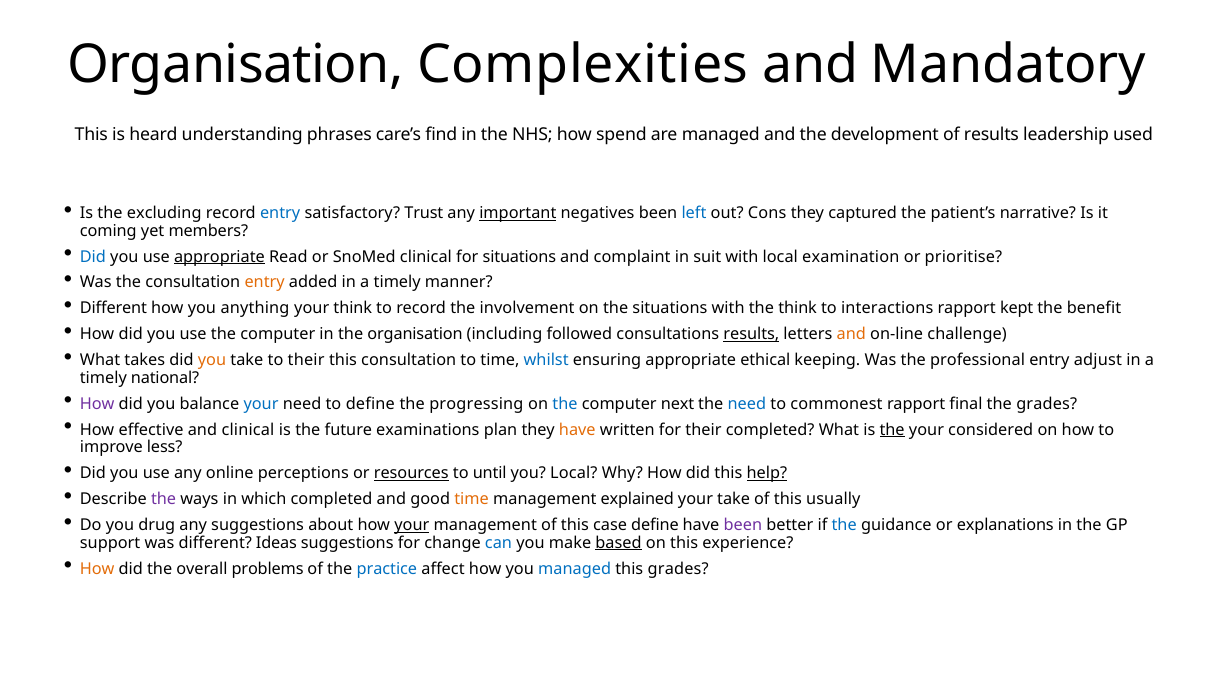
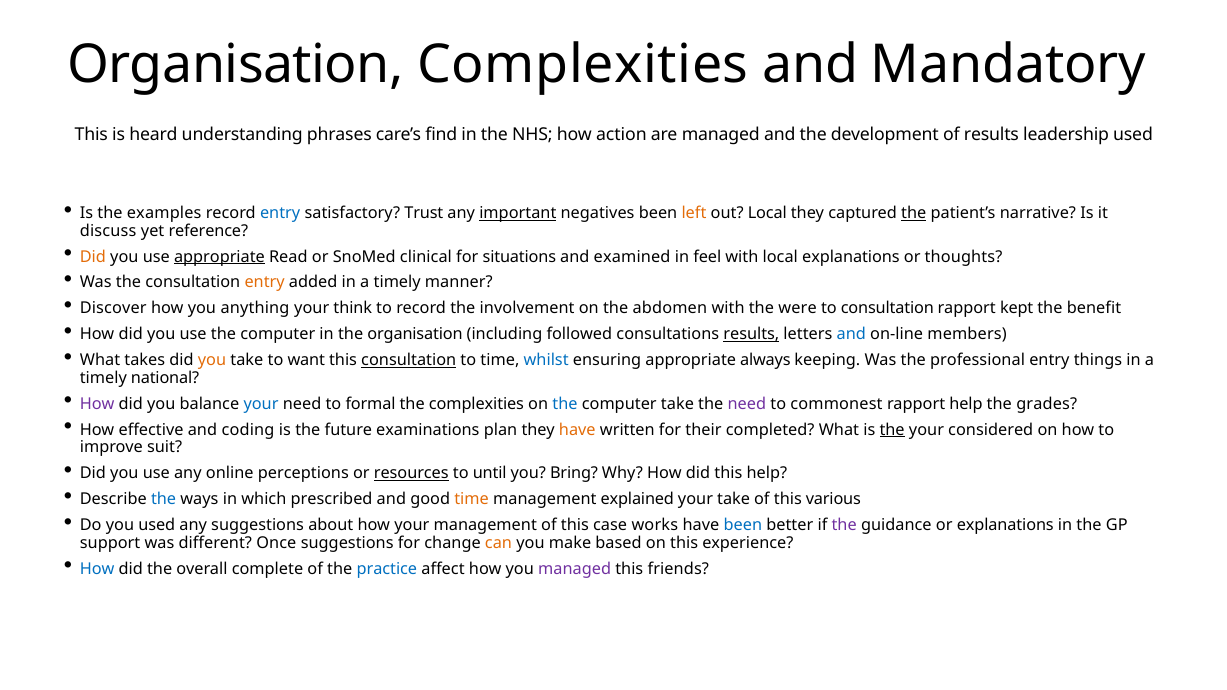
spend: spend -> action
excluding: excluding -> examples
left colour: blue -> orange
out Cons: Cons -> Local
the at (914, 213) underline: none -> present
coming: coming -> discuss
members: members -> reference
Did at (93, 257) colour: blue -> orange
complaint: complaint -> examined
suit: suit -> feel
local examination: examination -> explanations
prioritise: prioritise -> thoughts
Different at (113, 309): Different -> Discover
the situations: situations -> abdomen
the think: think -> were
to interactions: interactions -> consultation
and at (851, 335) colour: orange -> blue
challenge: challenge -> members
to their: their -> want
consultation at (409, 360) underline: none -> present
ethical: ethical -> always
adjust: adjust -> things
to define: define -> formal
the progressing: progressing -> complexities
computer next: next -> take
need at (747, 404) colour: blue -> purple
rapport final: final -> help
and clinical: clinical -> coding
less: less -> suit
you Local: Local -> Bring
help at (767, 473) underline: present -> none
the at (164, 499) colour: purple -> blue
which completed: completed -> prescribed
usually: usually -> various
you drug: drug -> used
your at (412, 525) underline: present -> none
case define: define -> works
been at (743, 525) colour: purple -> blue
the at (844, 525) colour: blue -> purple
Ideas: Ideas -> Once
can colour: blue -> orange
based underline: present -> none
How at (97, 569) colour: orange -> blue
problems: problems -> complete
managed at (575, 569) colour: blue -> purple
this grades: grades -> friends
